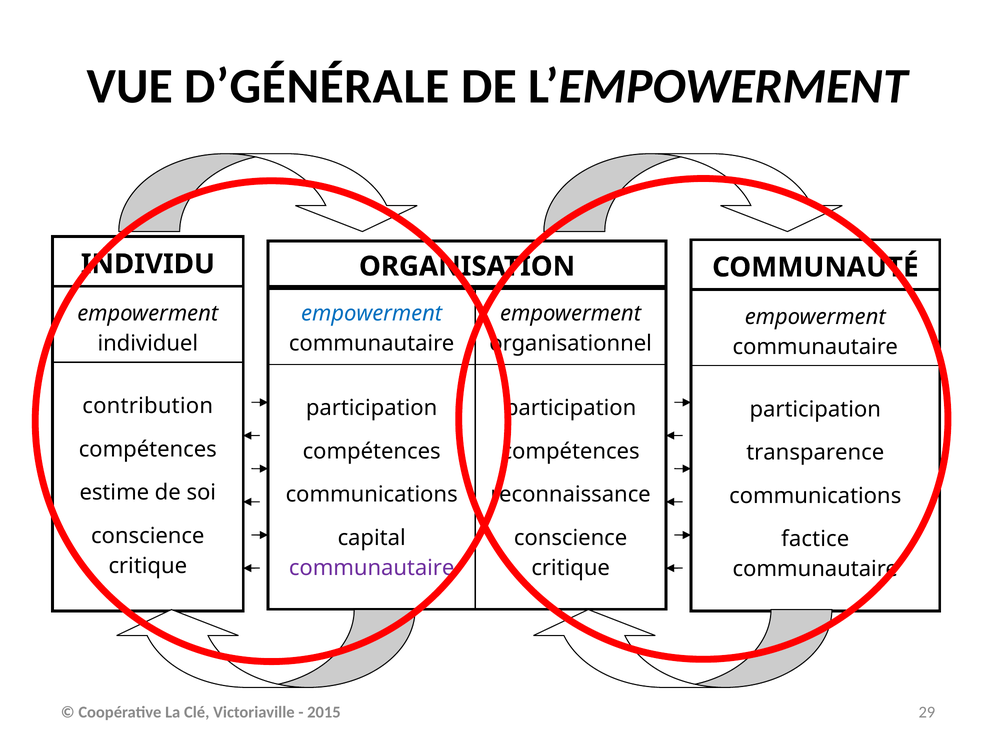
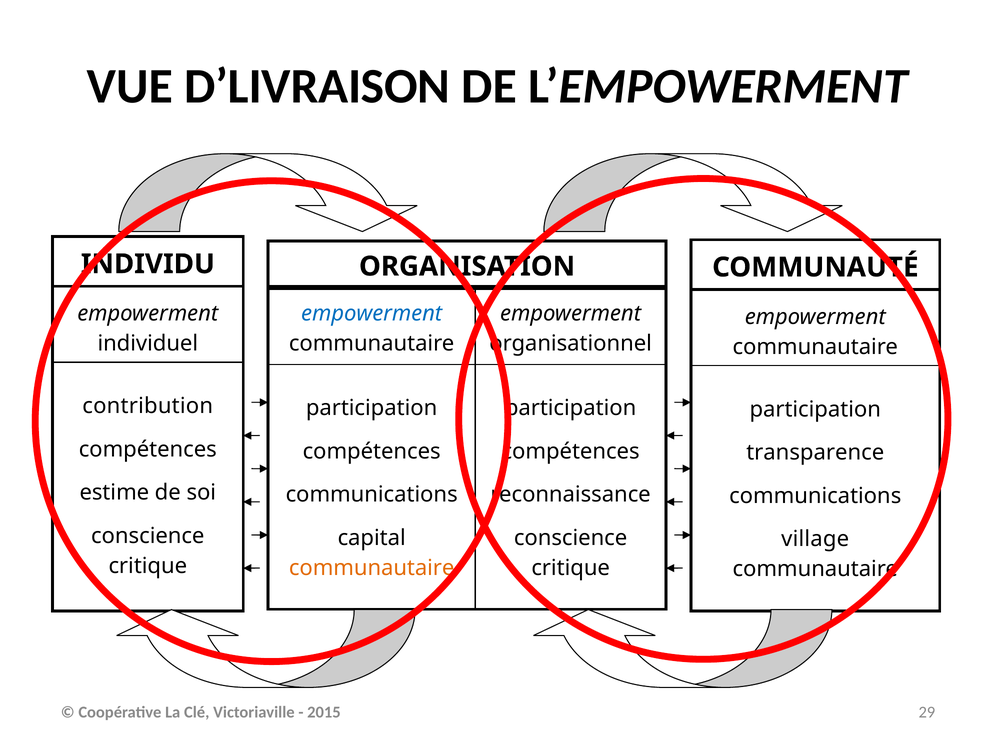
D’GÉNÉRALE: D’GÉNÉRALE -> D’LIVRAISON
factice: factice -> village
communautaire at (372, 568) colour: purple -> orange
